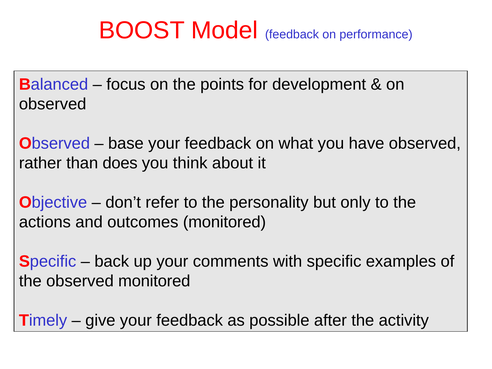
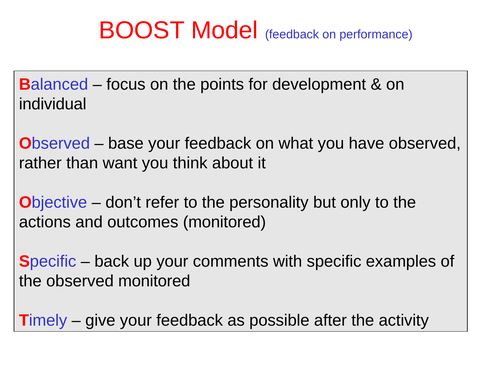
observed at (53, 104): observed -> individual
does: does -> want
